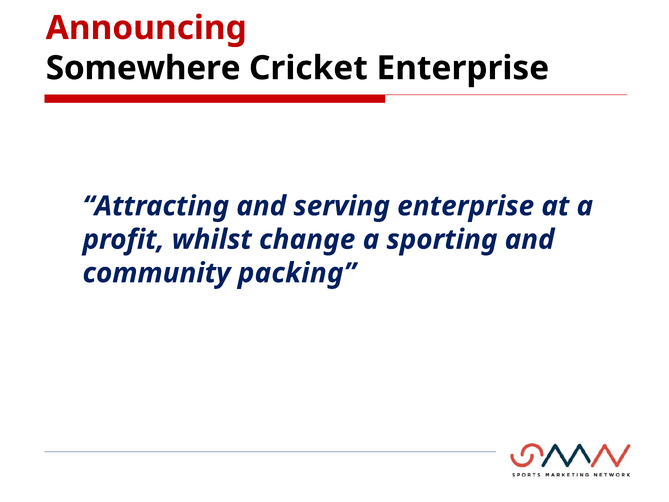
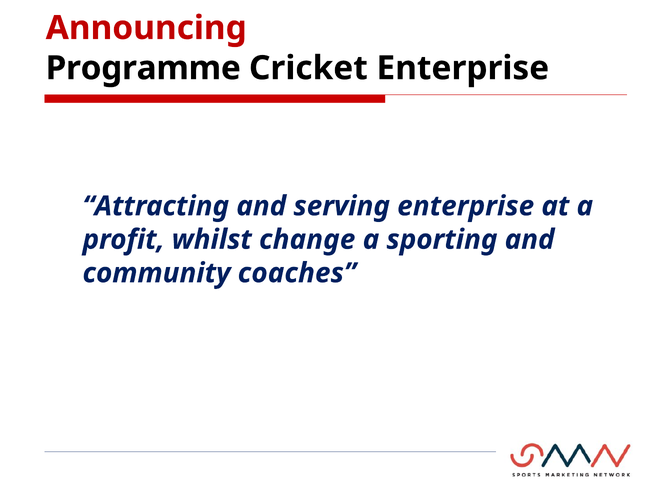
Somewhere: Somewhere -> Programme
packing: packing -> coaches
